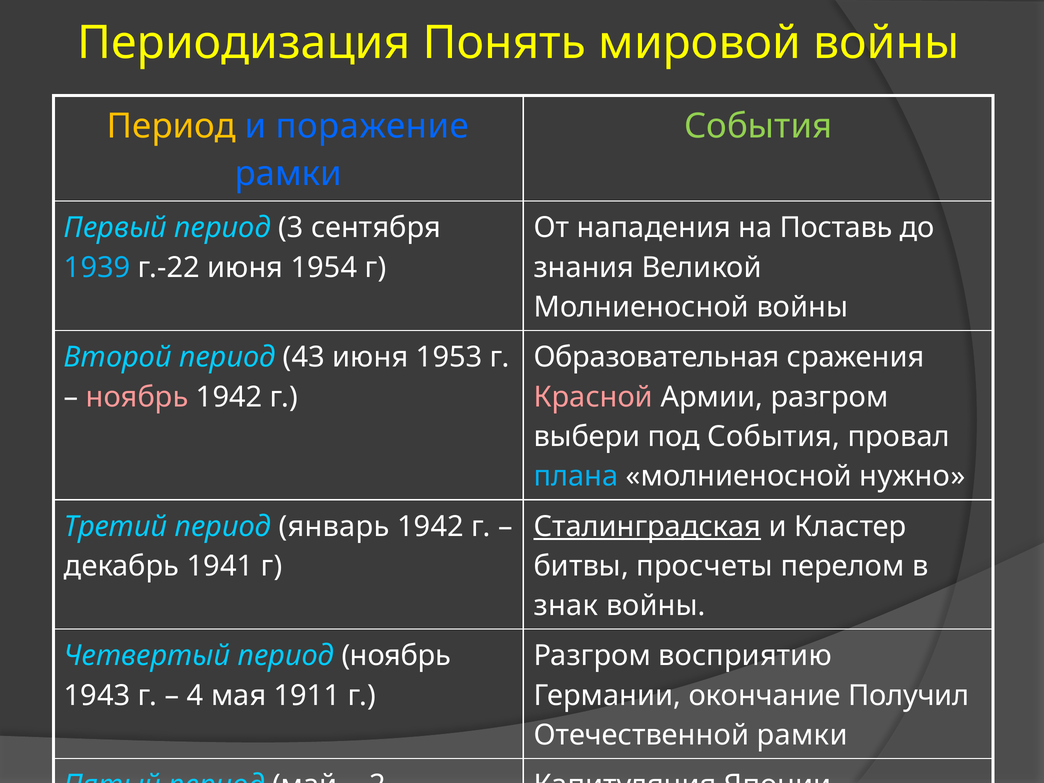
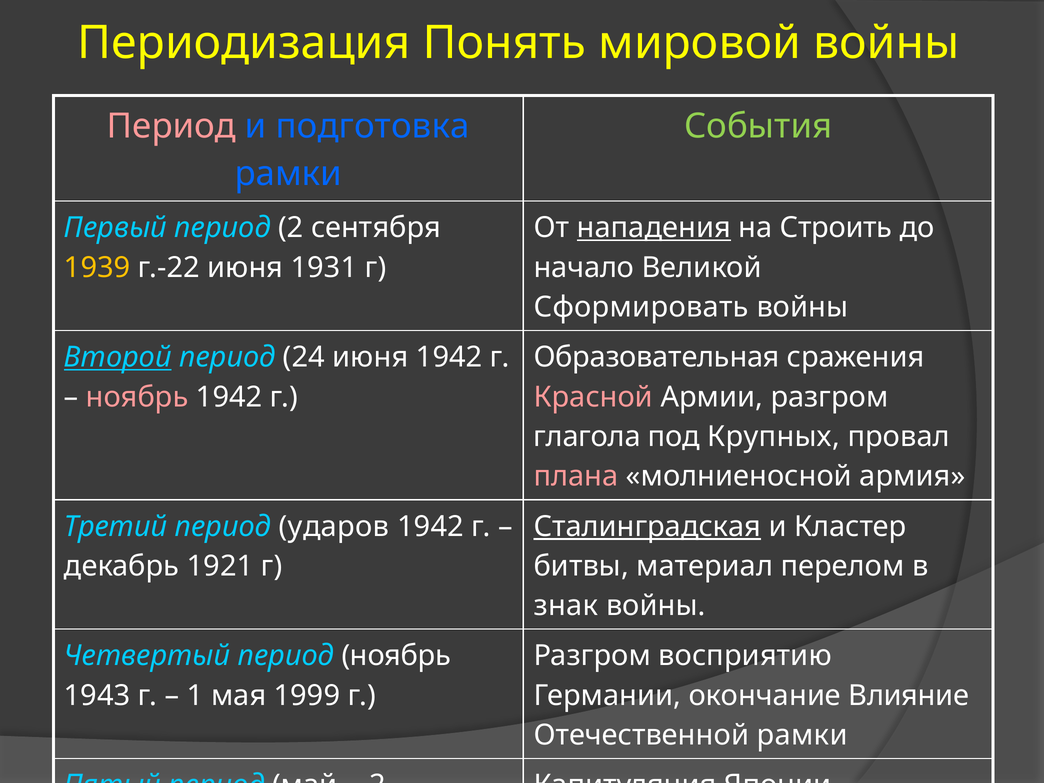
Период at (171, 126) colour: yellow -> pink
поражение: поражение -> подготовка
период 3: 3 -> 2
нападения underline: none -> present
Поставь: Поставь -> Строить
1939 colour: light blue -> yellow
1954: 1954 -> 1931
знания: знания -> начало
Молниеносной at (641, 307): Молниеносной -> Сформировать
Второй at (118, 357) underline: none -> present
43: 43 -> 24
июня 1953: 1953 -> 1942
выбери: выбери -> глагола
под События: События -> Крупных
плана colour: light blue -> pink
нужно: нужно -> армия
январь: январь -> ударов
1941: 1941 -> 1921
просчеты: просчеты -> материал
4: 4 -> 1
1911: 1911 -> 1999
Получил: Получил -> Влияние
